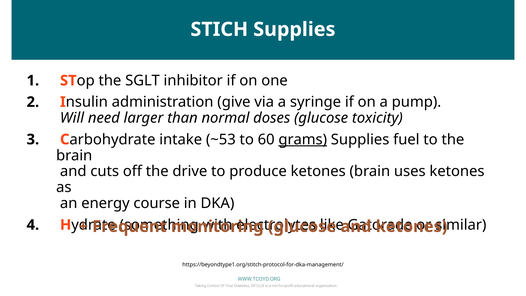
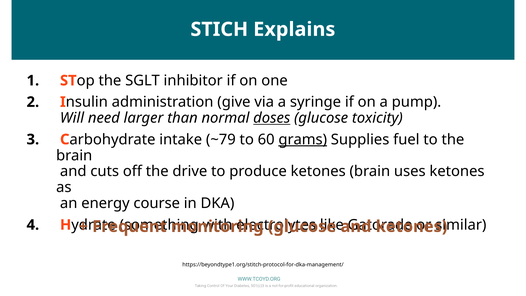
STICH Supplies: Supplies -> Explains
doses underline: none -> present
~53: ~53 -> ~79
